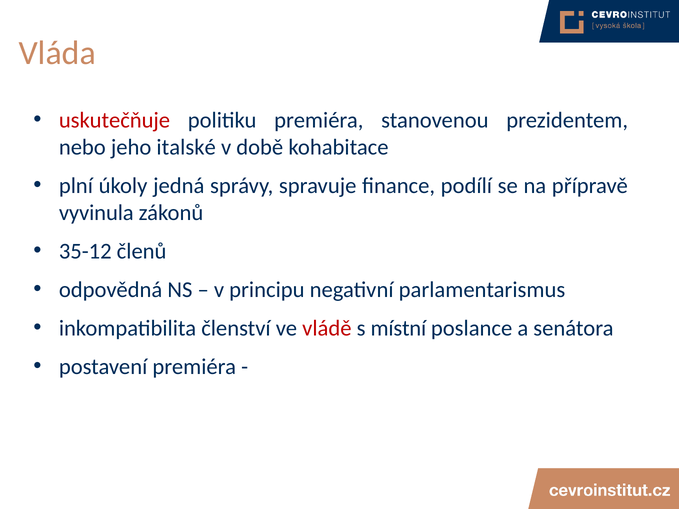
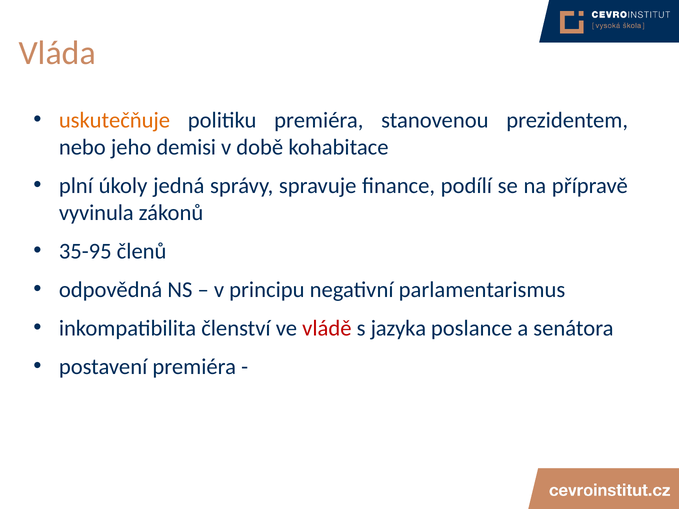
uskutečňuje colour: red -> orange
italské: italské -> demisi
35-12: 35-12 -> 35-95
místní: místní -> jazyka
